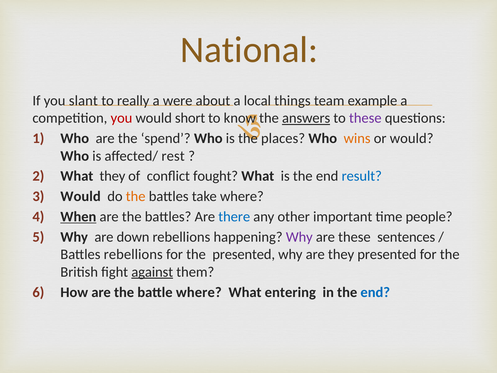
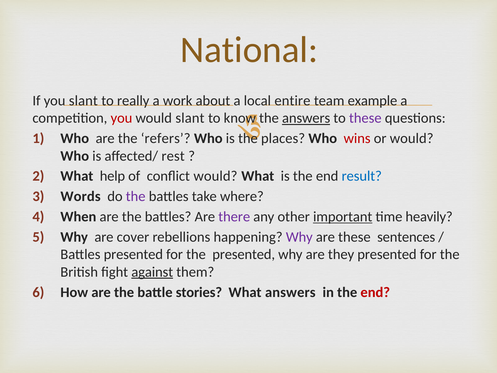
were: were -> work
things: things -> entire
would short: short -> slant
spend: spend -> refers
wins colour: orange -> red
What they: they -> help
conflict fought: fought -> would
Would at (81, 196): Would -> Words
the at (136, 196) colour: orange -> purple
When underline: present -> none
there colour: blue -> purple
important underline: none -> present
people: people -> heavily
down: down -> cover
Battles rebellions: rebellions -> presented
battle where: where -> stories
What entering: entering -> answers
end at (375, 292) colour: blue -> red
